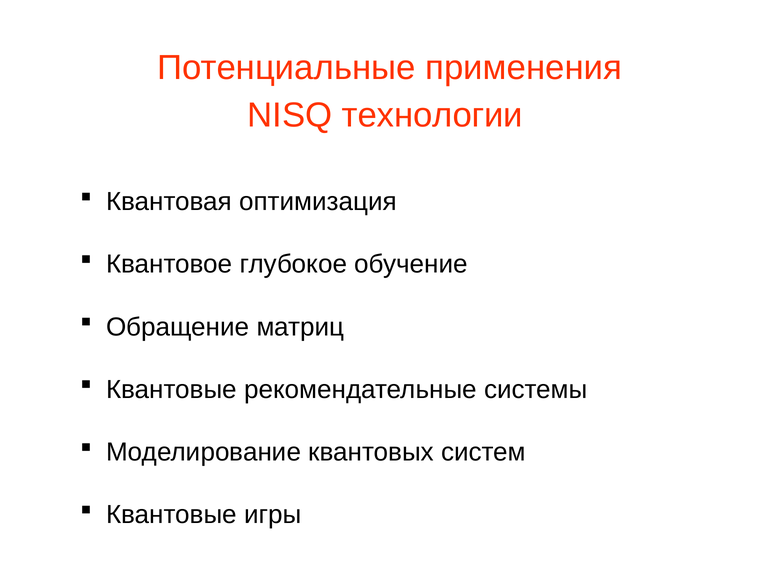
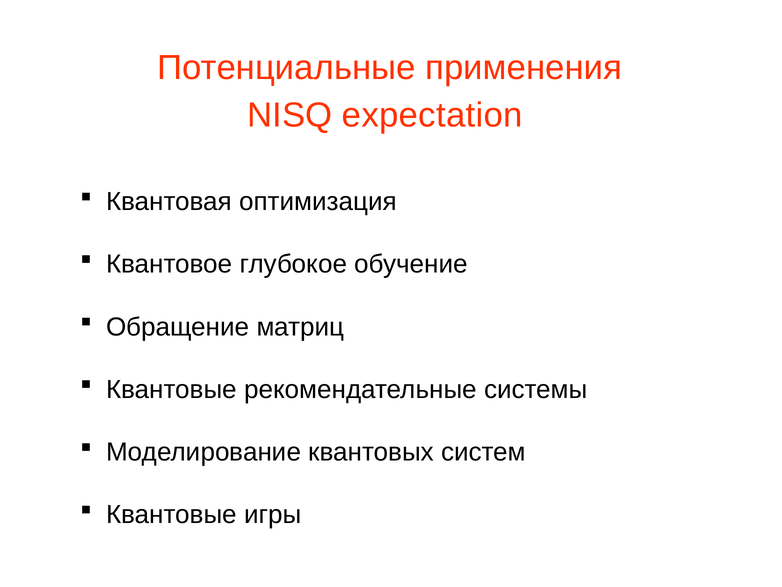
технологии: технологии -> expectation
